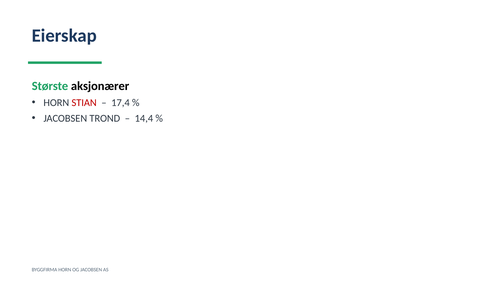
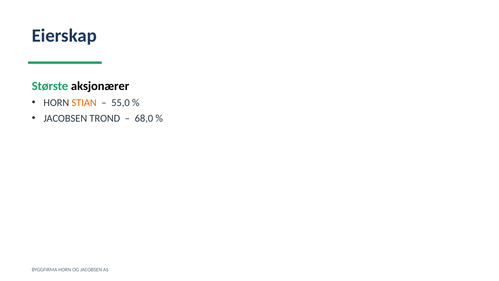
STIAN colour: red -> orange
17,4: 17,4 -> 55,0
14,4: 14,4 -> 68,0
